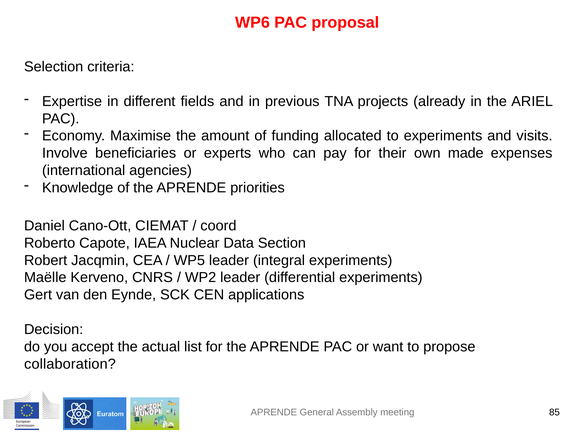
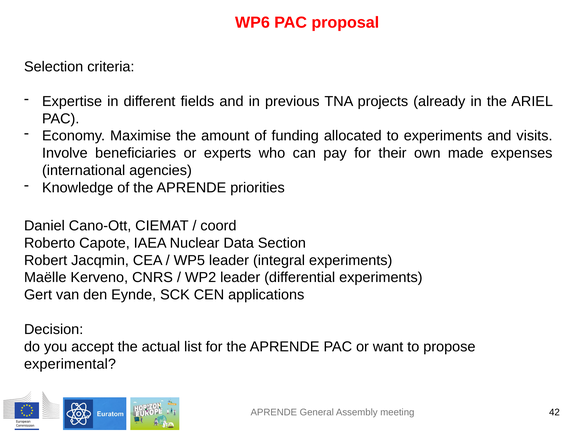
collaboration: collaboration -> experimental
85: 85 -> 42
